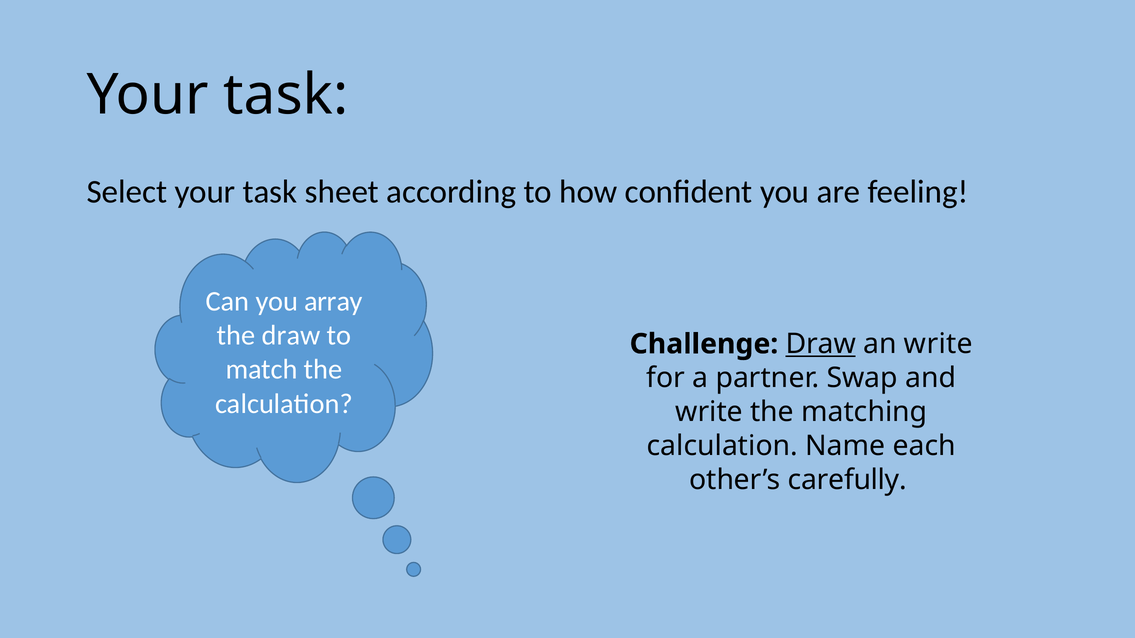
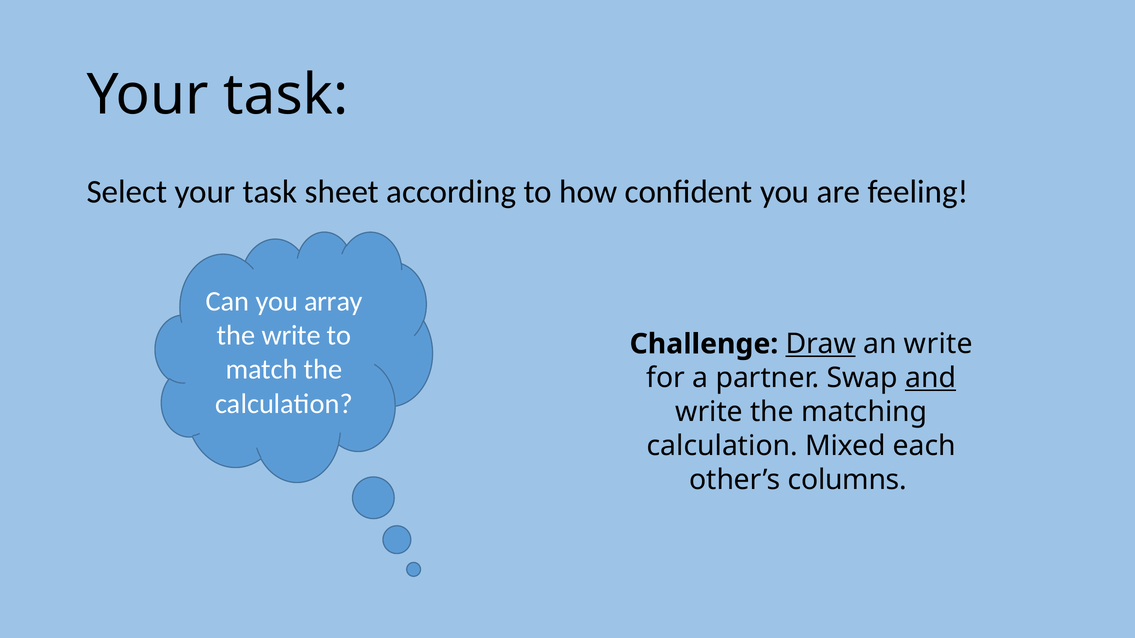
the draw: draw -> write
and underline: none -> present
Name: Name -> Mixed
carefully: carefully -> columns
